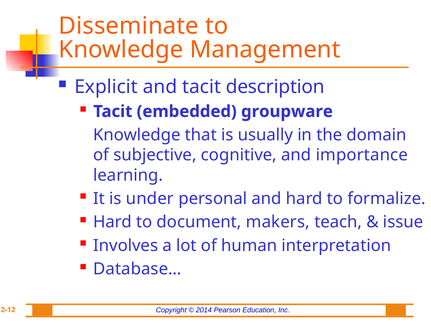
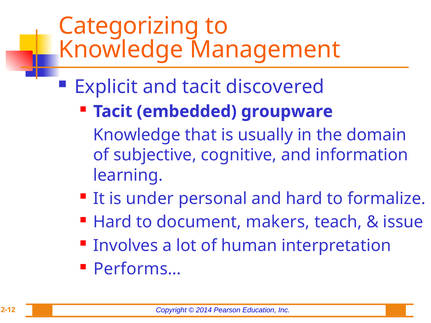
Disseminate: Disseminate -> Categorizing
description: description -> discovered
importance: importance -> information
Database…: Database… -> Performs…
